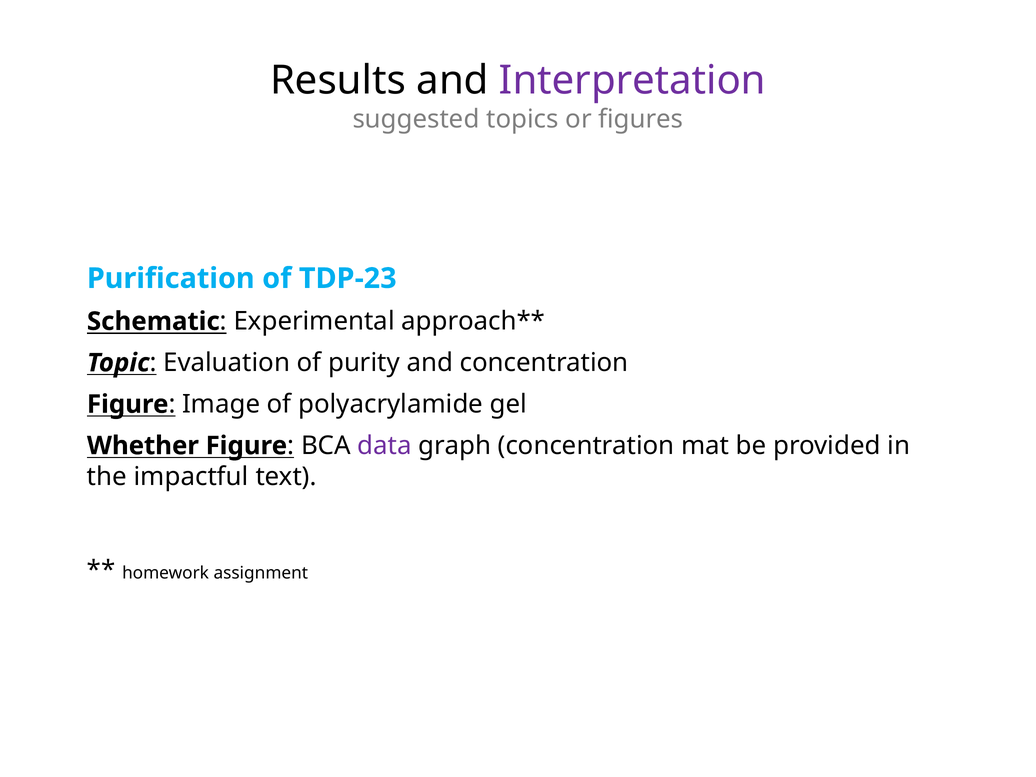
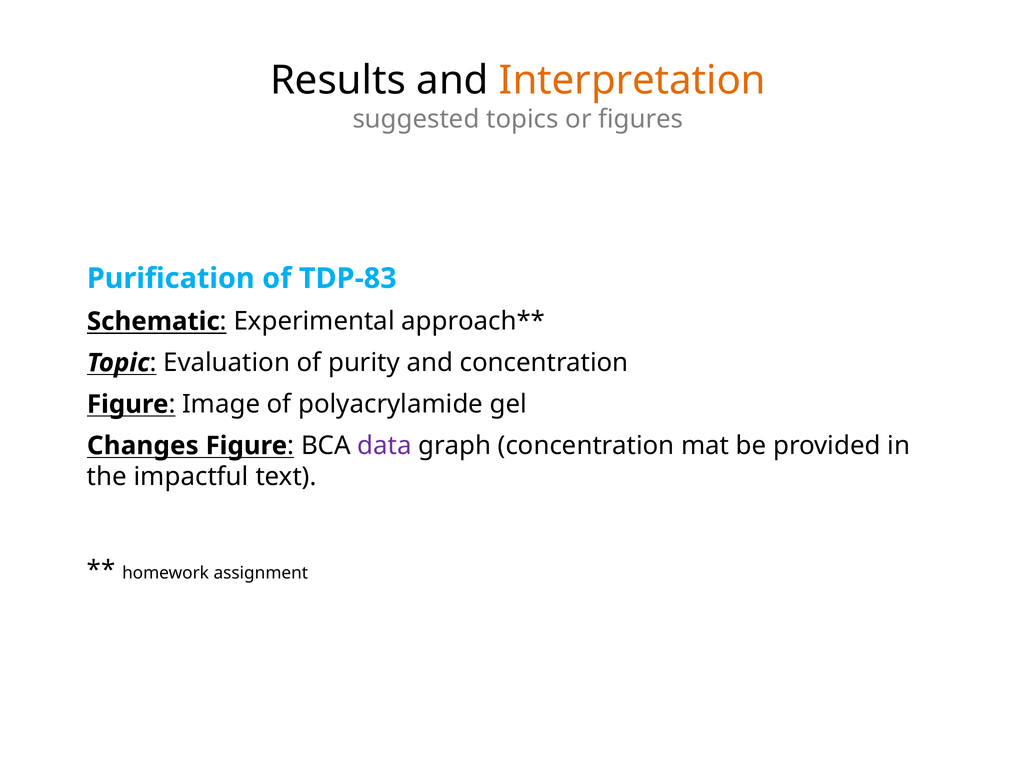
Interpretation colour: purple -> orange
TDP-23: TDP-23 -> TDP-83
Whether: Whether -> Changes
